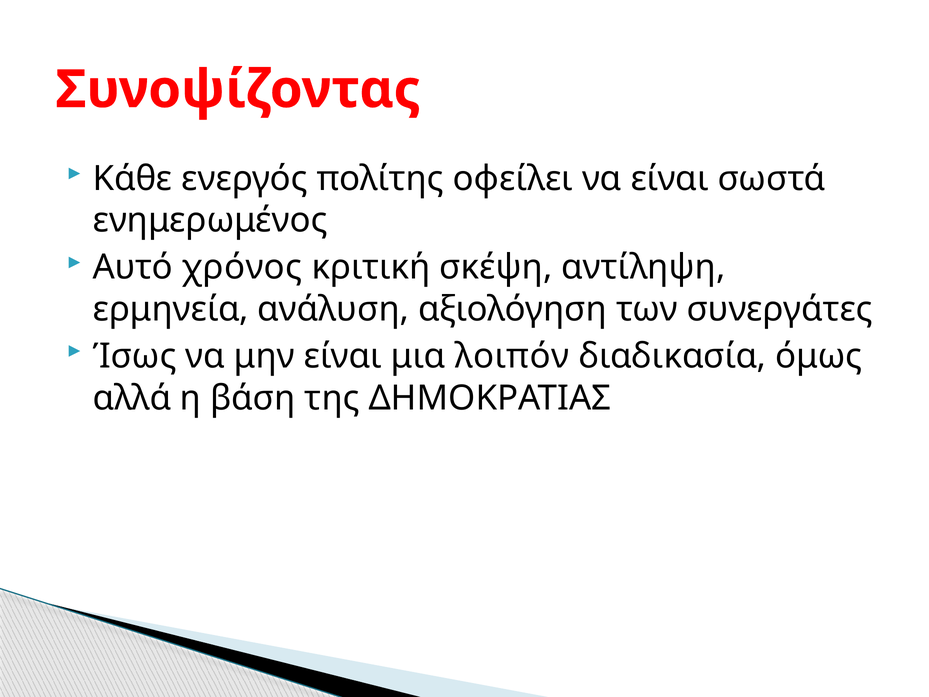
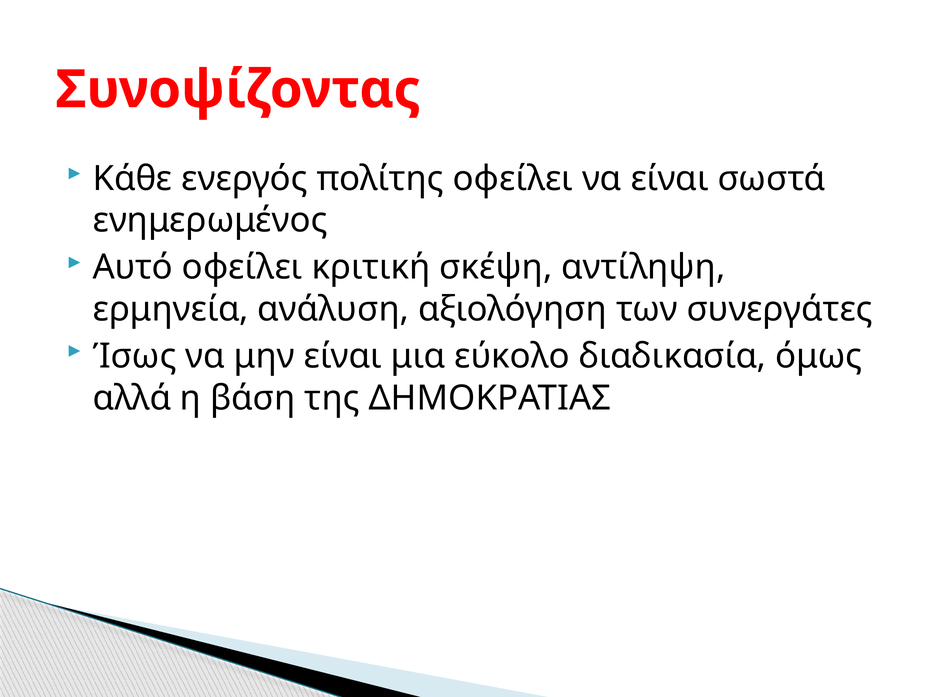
Αυτό χρόνος: χρόνος -> οφείλει
λοιπόν: λοιπόν -> εύκολο
